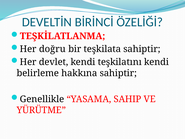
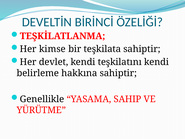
doğru: doğru -> kimse
